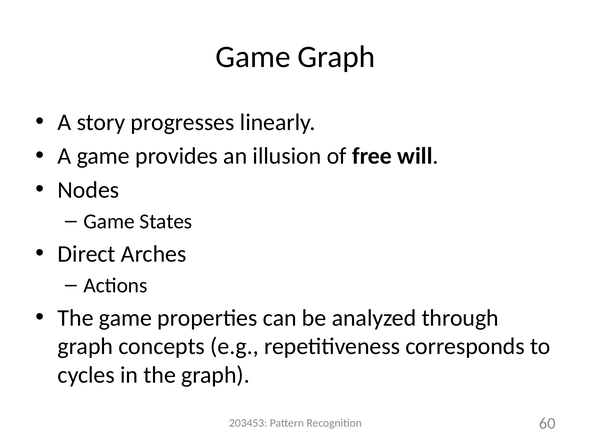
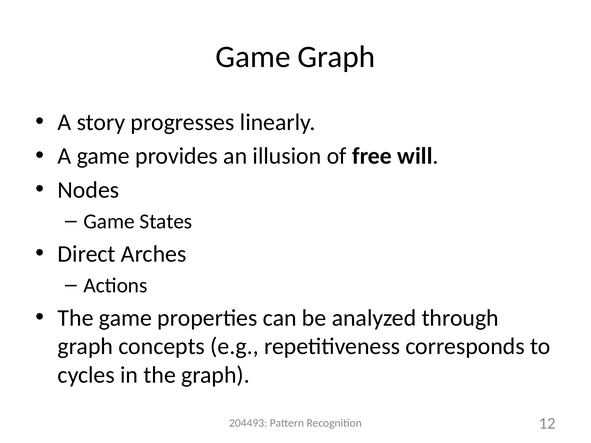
203453: 203453 -> 204493
60: 60 -> 12
